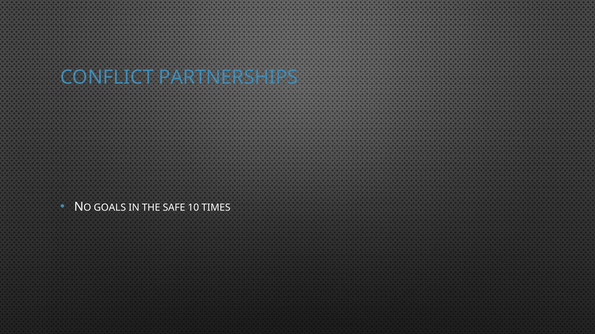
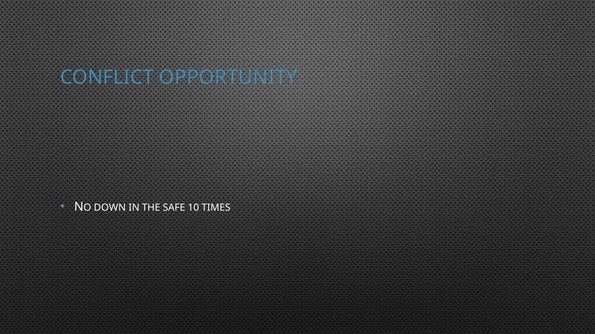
PARTNERSHIPS: PARTNERSHIPS -> OPPORTUNITY
GOALS: GOALS -> DOWN
